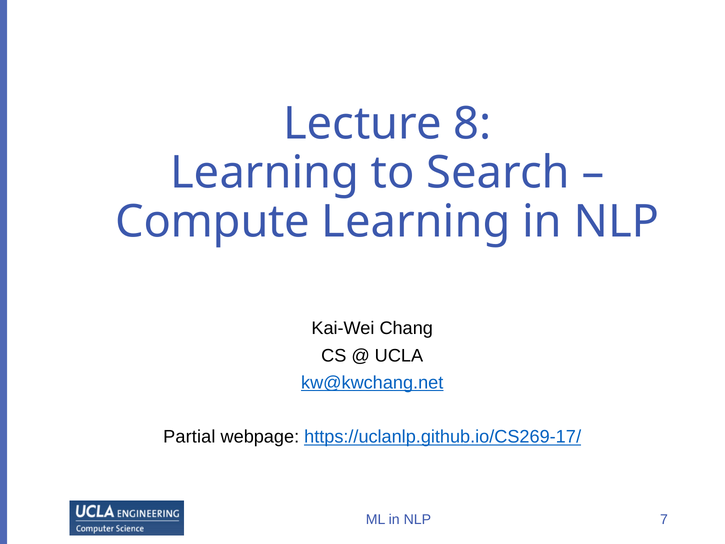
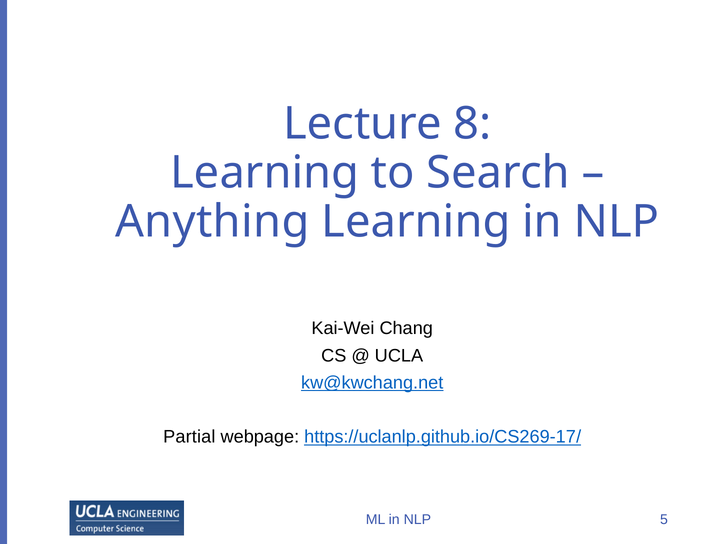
Compute: Compute -> Anything
7: 7 -> 5
